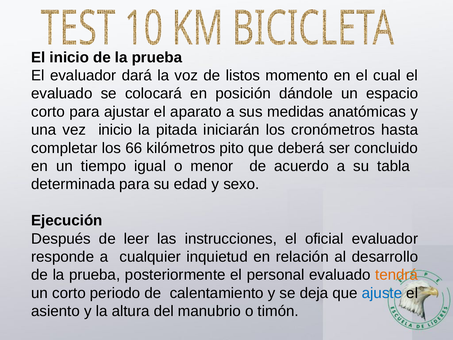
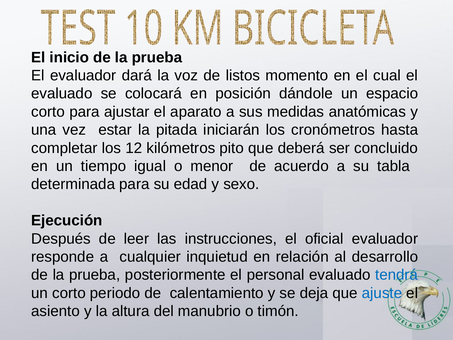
vez inicio: inicio -> estar
66: 66 -> 12
tendrá colour: orange -> blue
